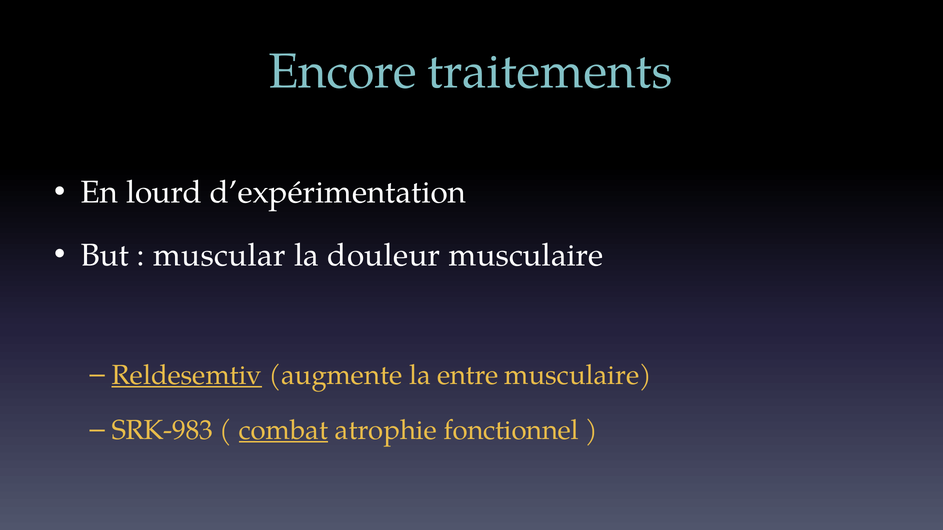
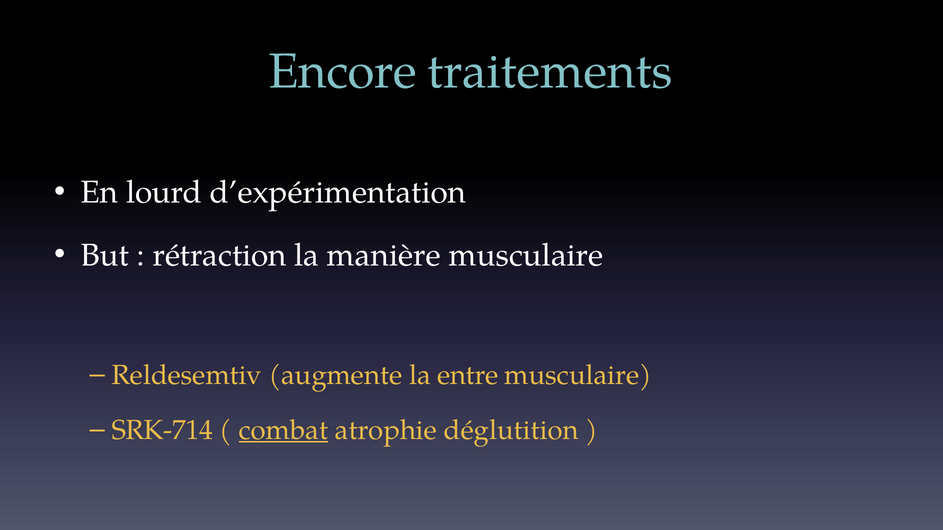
muscular: muscular -> rétraction
douleur: douleur -> manière
Reldesemtiv underline: present -> none
SRK-983: SRK-983 -> SRK-714
fonctionnel: fonctionnel -> déglutition
